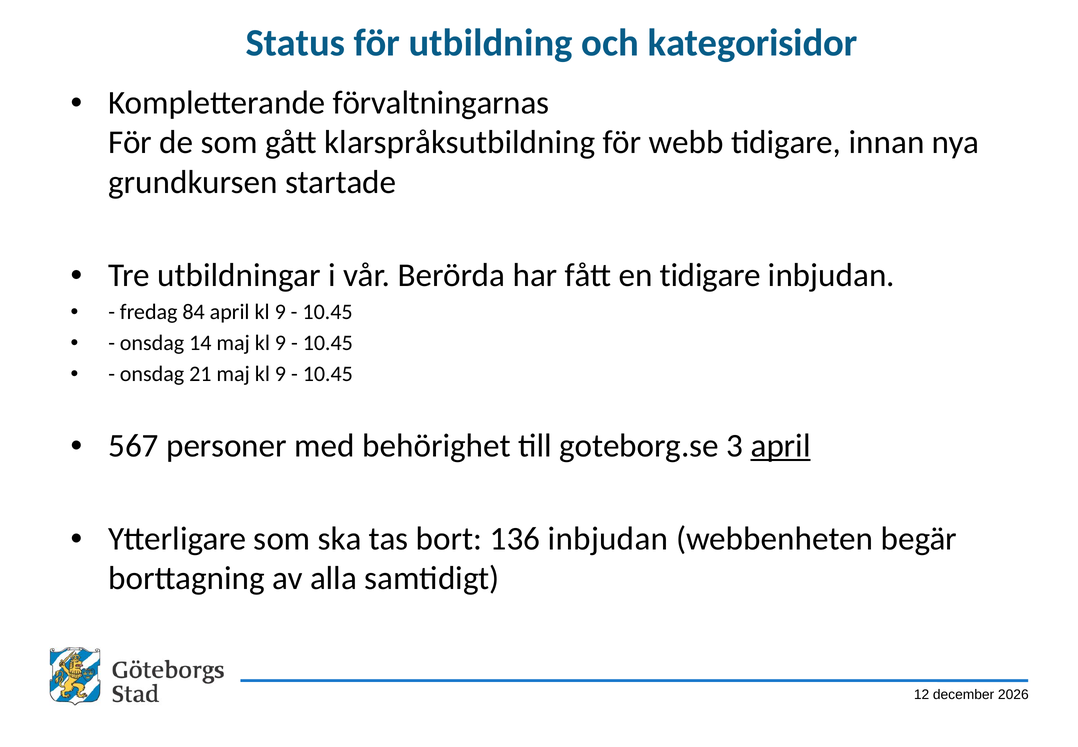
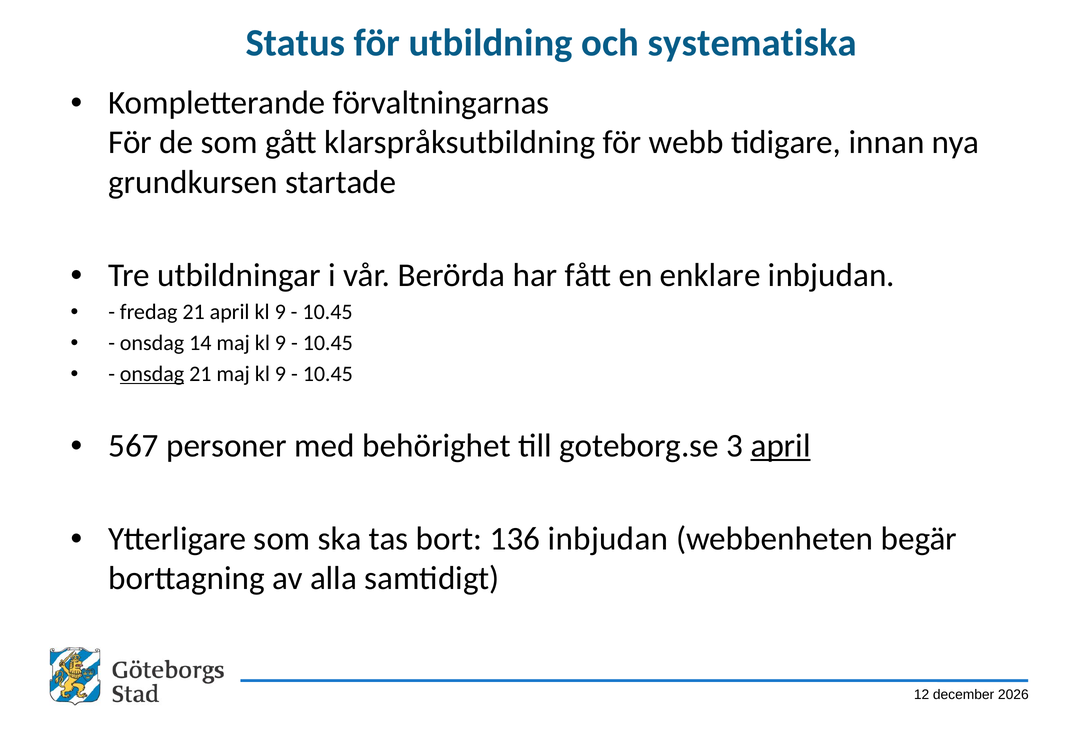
kategorisidor: kategorisidor -> systematiska
en tidigare: tidigare -> enklare
fredag 84: 84 -> 21
onsdag at (152, 374) underline: none -> present
